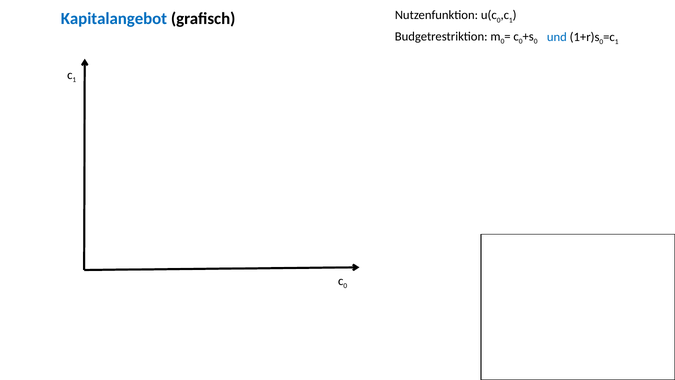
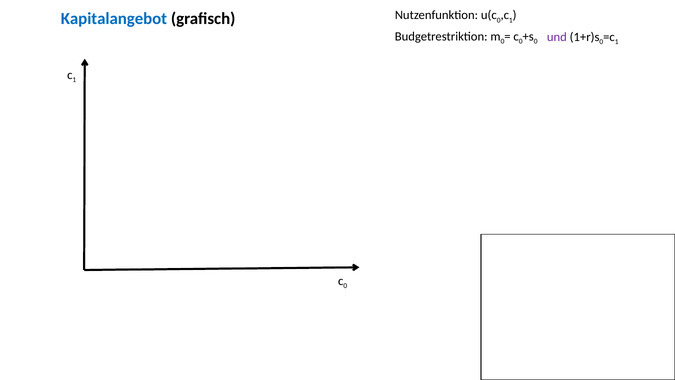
und colour: blue -> purple
